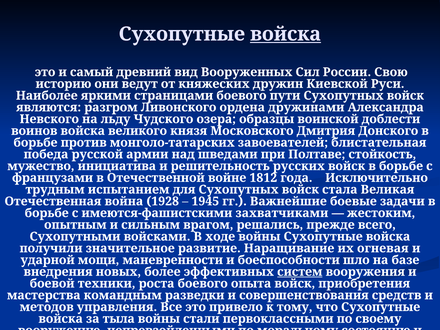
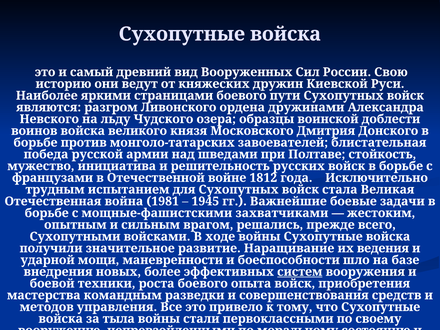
войска at (286, 34) underline: present -> none
1928: 1928 -> 1981
имеются-фашистскими: имеются-фашистскими -> мощные-фашистскими
их огневая: огневая -> ведения
